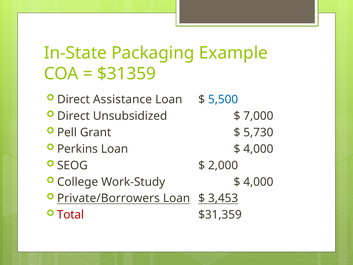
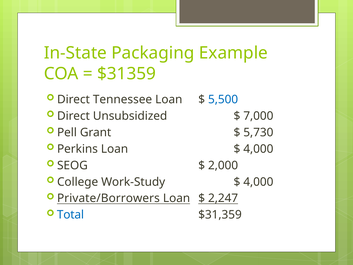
Assistance: Assistance -> Tennessee
3,453: 3,453 -> 2,247
Total colour: red -> blue
